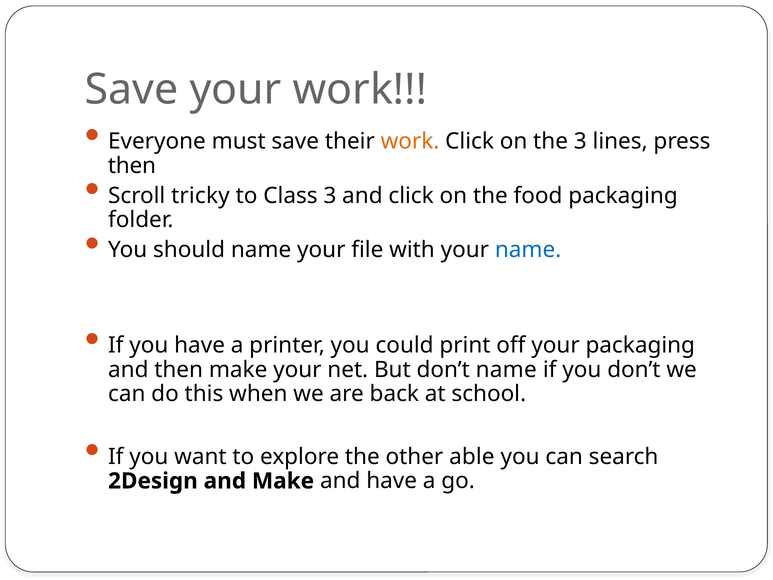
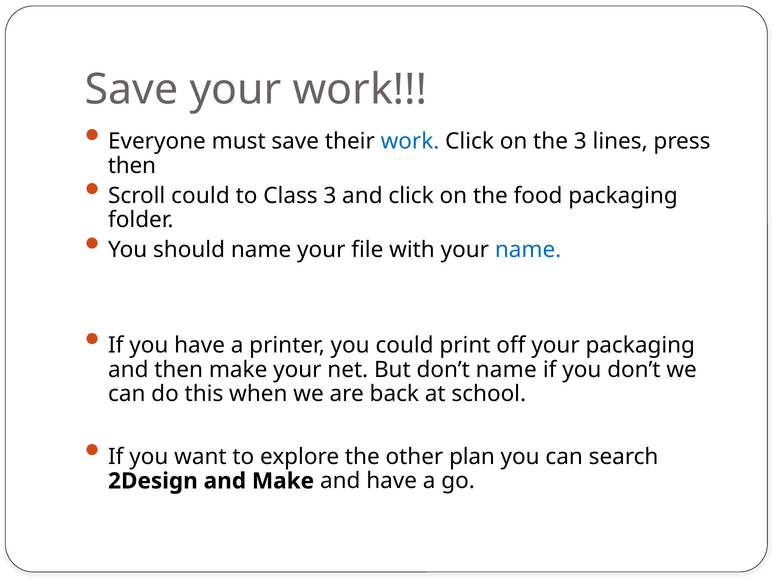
work at (410, 141) colour: orange -> blue
Scroll tricky: tricky -> could
able: able -> plan
